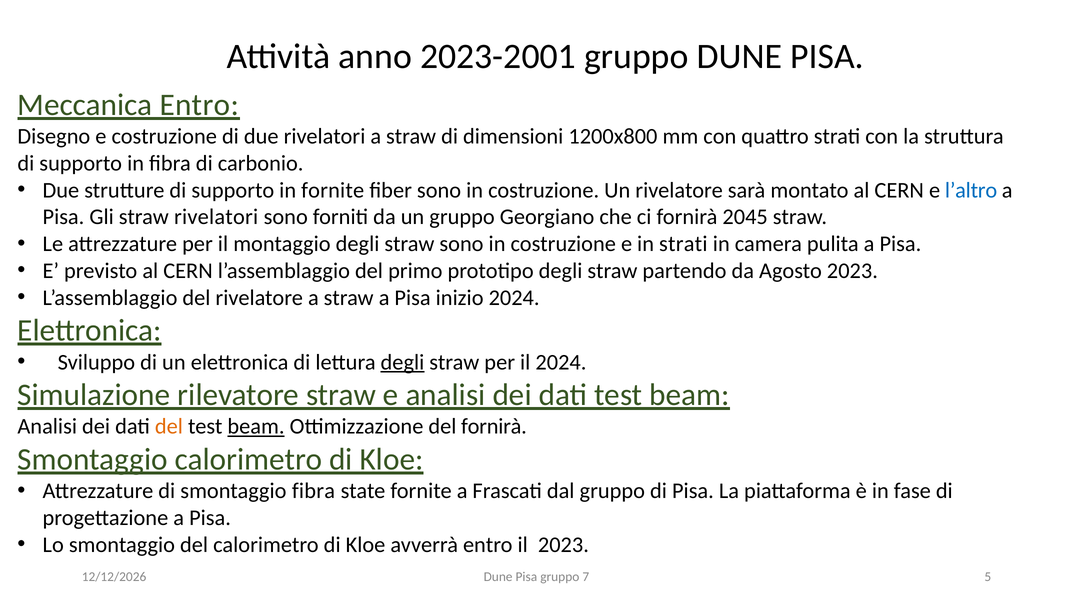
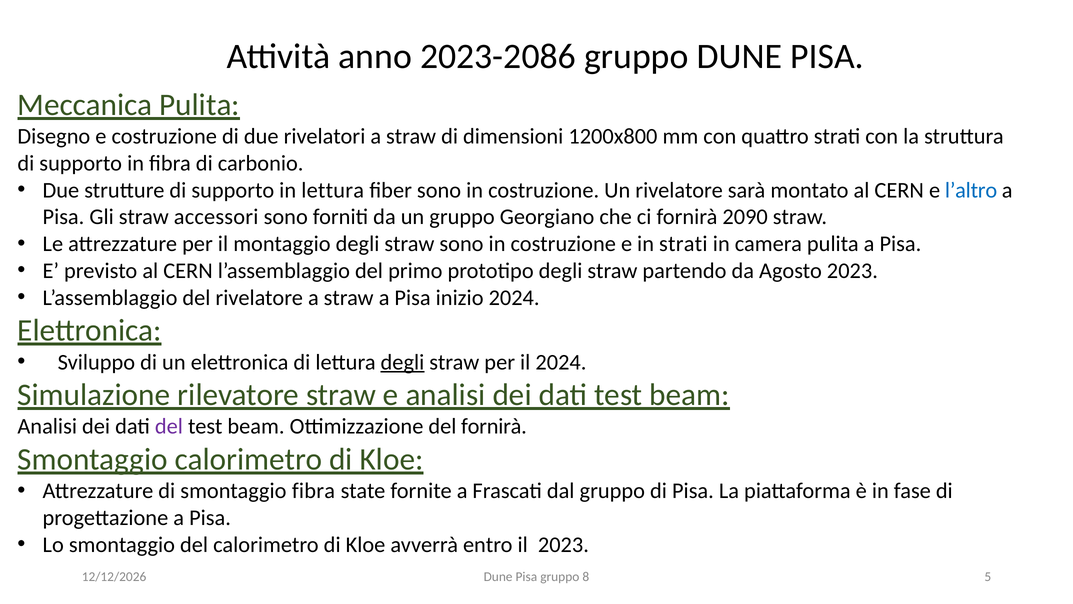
2023-2001: 2023-2001 -> 2023-2086
Meccanica Entro: Entro -> Pulita
in fornite: fornite -> lettura
straw rivelatori: rivelatori -> accessori
2045: 2045 -> 2090
del at (169, 426) colour: orange -> purple
beam at (256, 426) underline: present -> none
7: 7 -> 8
